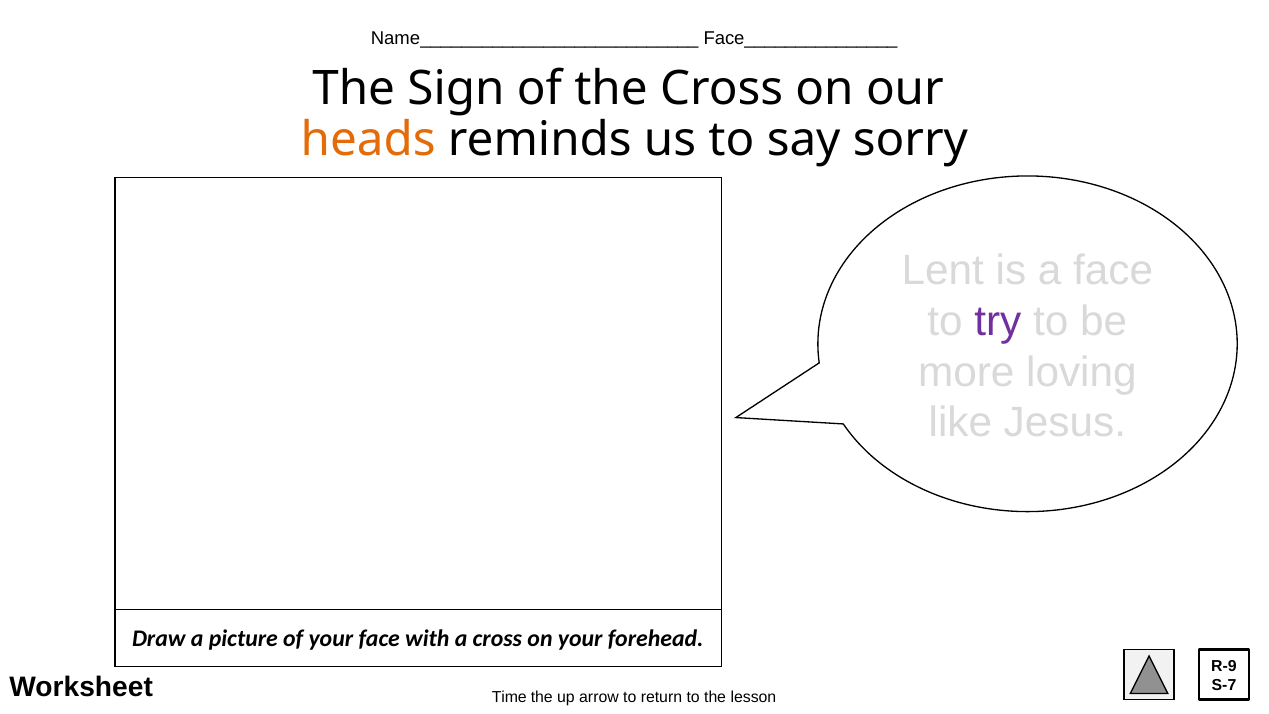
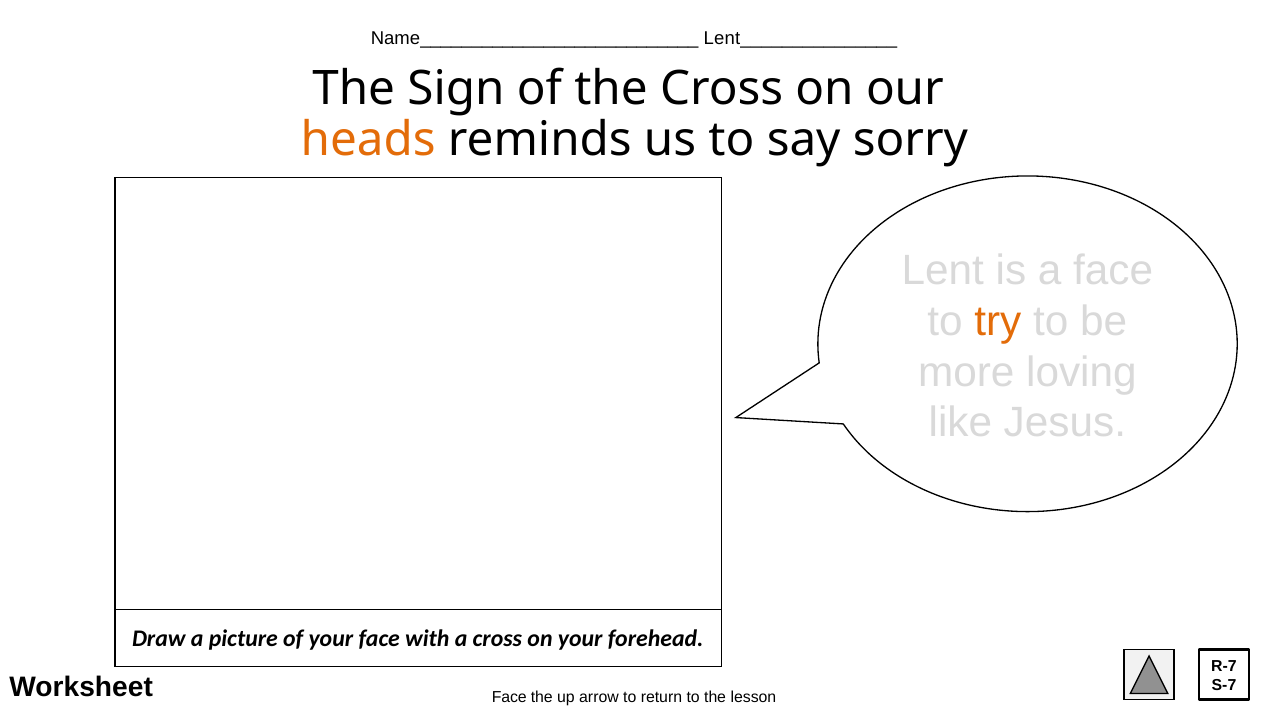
Face_______________: Face_______________ -> Lent_______________
try colour: purple -> orange
R-9: R-9 -> R-7
Time at (509, 697): Time -> Face
